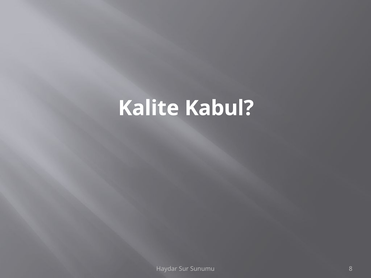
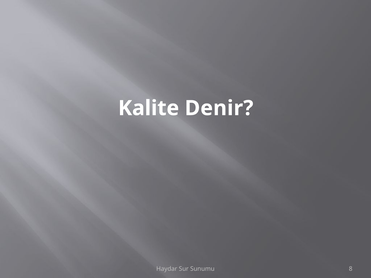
Kabul: Kabul -> Denir
